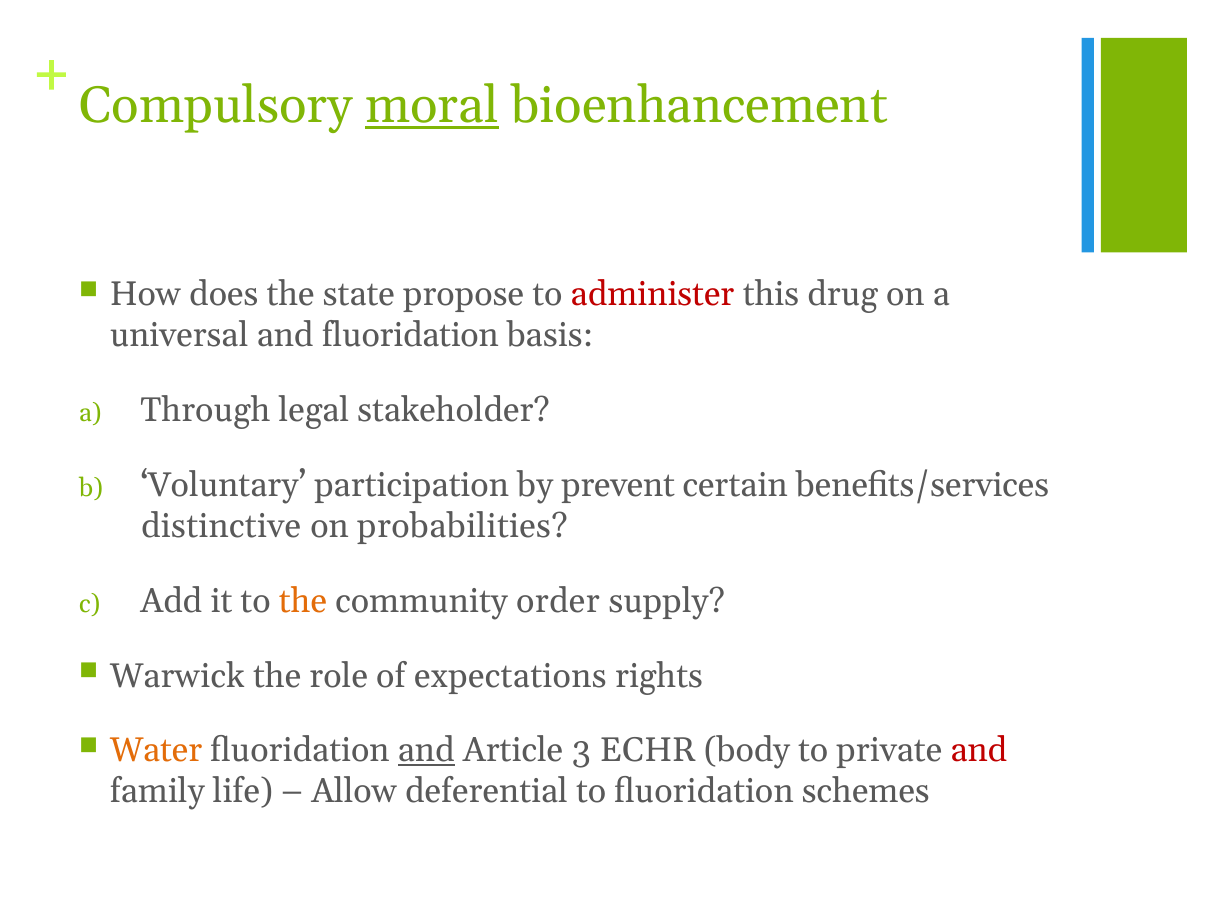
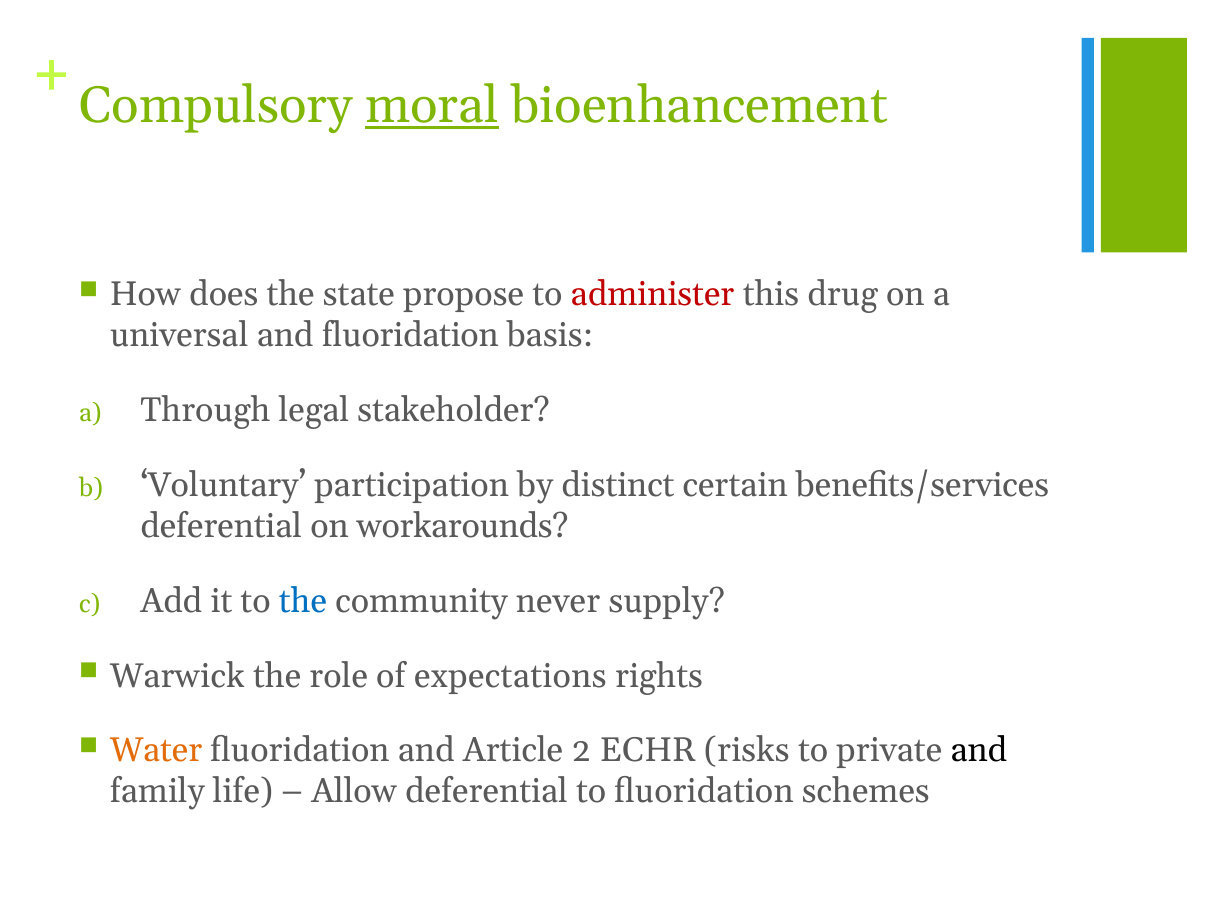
prevent: prevent -> distinct
distinctive at (221, 526): distinctive -> deferential
probabilities: probabilities -> workarounds
the at (303, 601) colour: orange -> blue
order: order -> never
and at (426, 751) underline: present -> none
3: 3 -> 2
body: body -> risks
and at (979, 751) colour: red -> black
